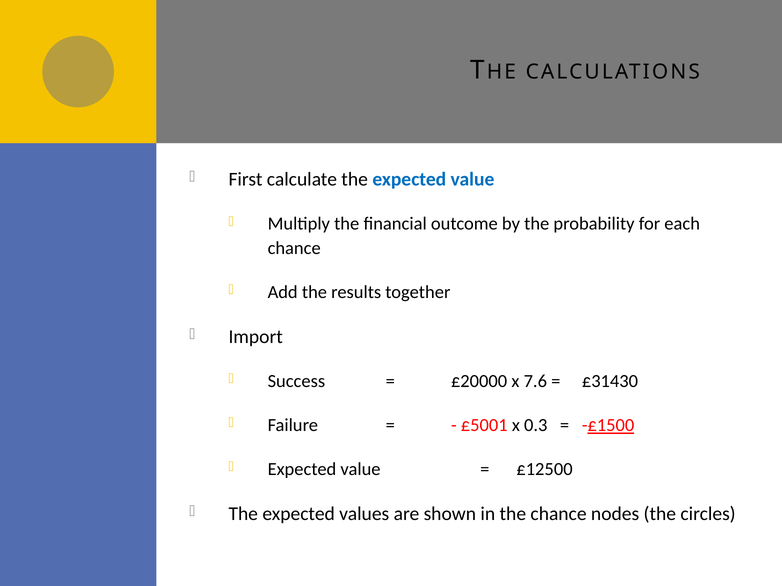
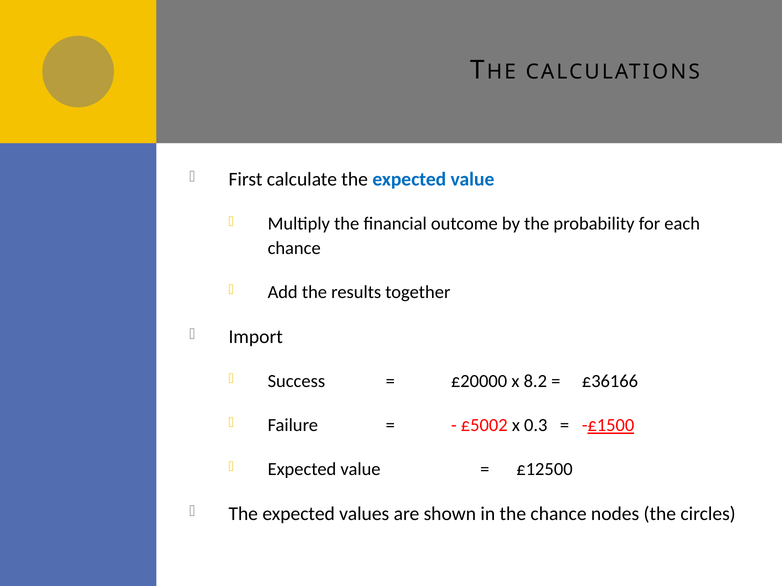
7.6: 7.6 -> 8.2
£31430: £31430 -> £36166
£5001: £5001 -> £5002
